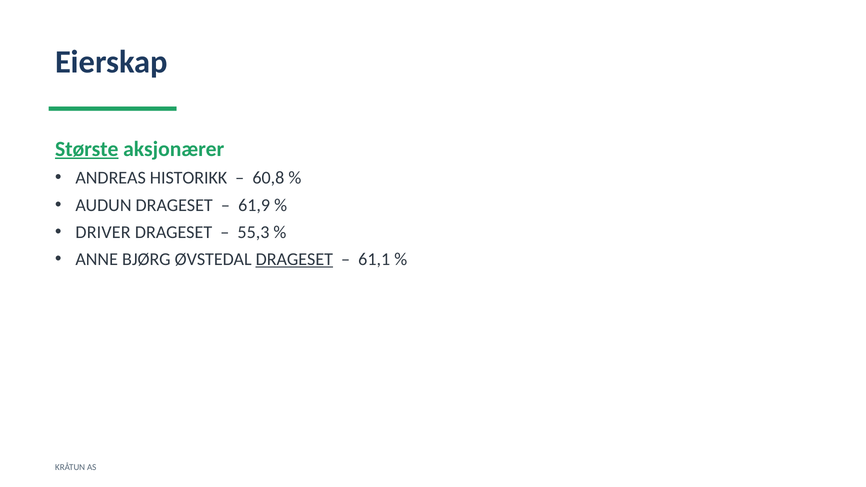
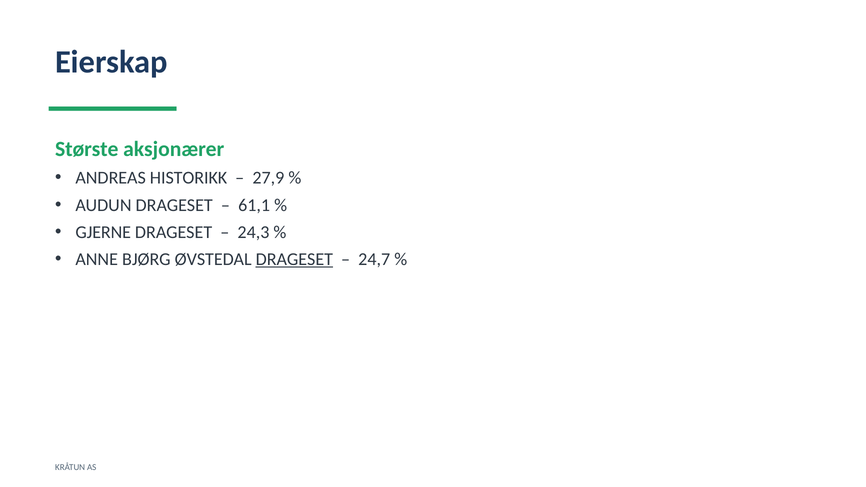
Største underline: present -> none
60,8: 60,8 -> 27,9
61,9: 61,9 -> 61,1
DRIVER: DRIVER -> GJERNE
55,3: 55,3 -> 24,3
61,1: 61,1 -> 24,7
